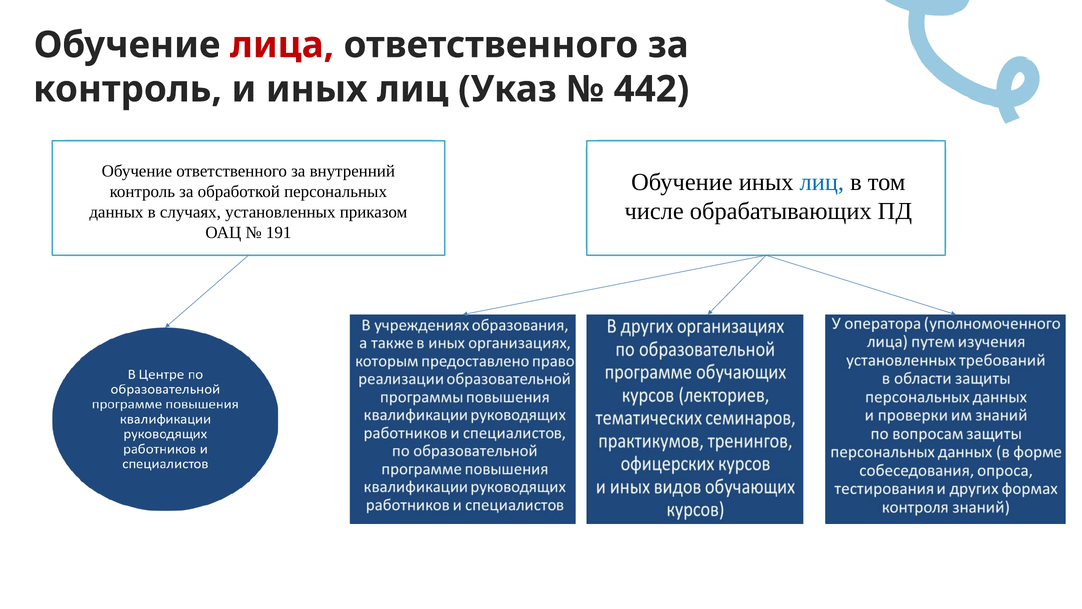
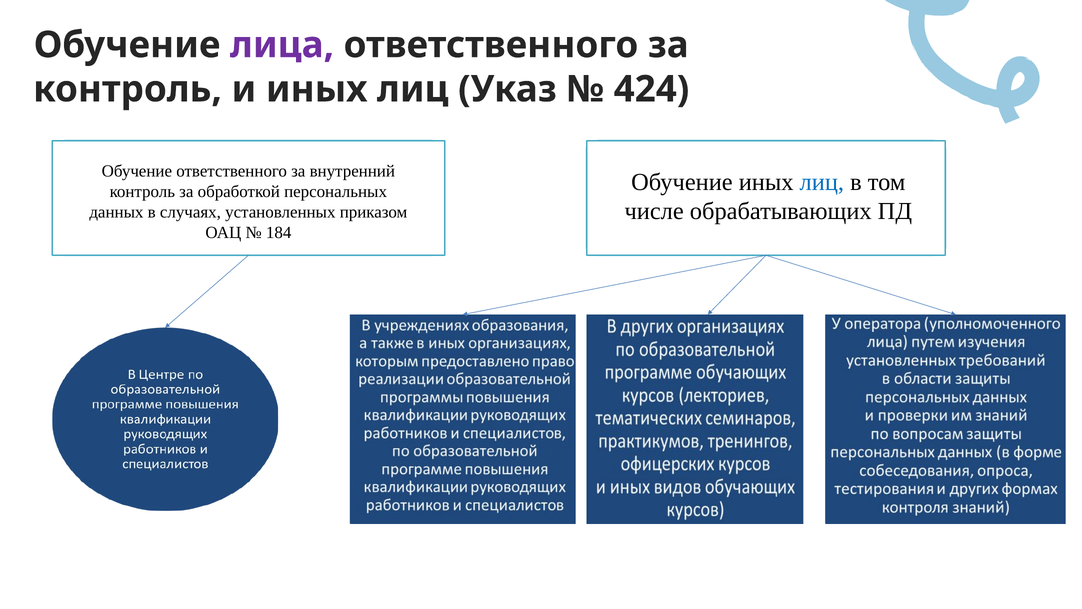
лица colour: red -> purple
442: 442 -> 424
191: 191 -> 184
